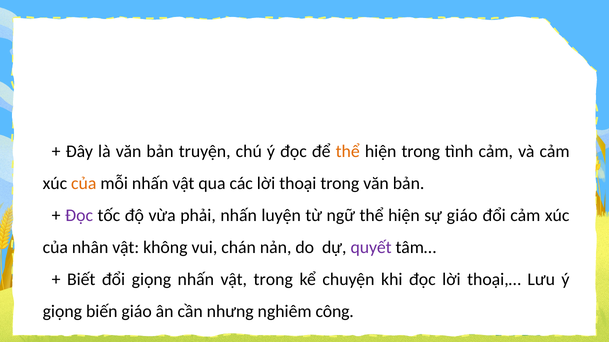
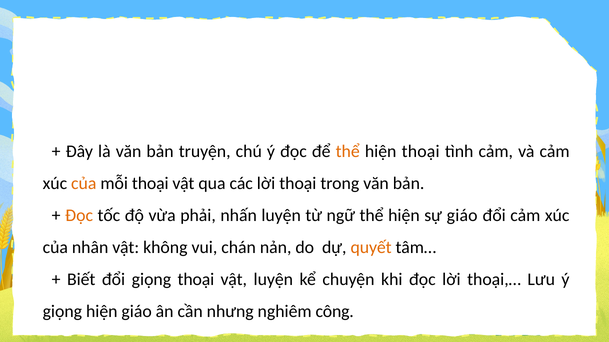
hiện trong: trong -> thoại
mỗi nhấn: nhấn -> thoại
Đọc at (79, 216) colour: purple -> orange
quyết colour: purple -> orange
giọng nhấn: nhấn -> thoại
vật trong: trong -> luyện
giọng biến: biến -> hiện
